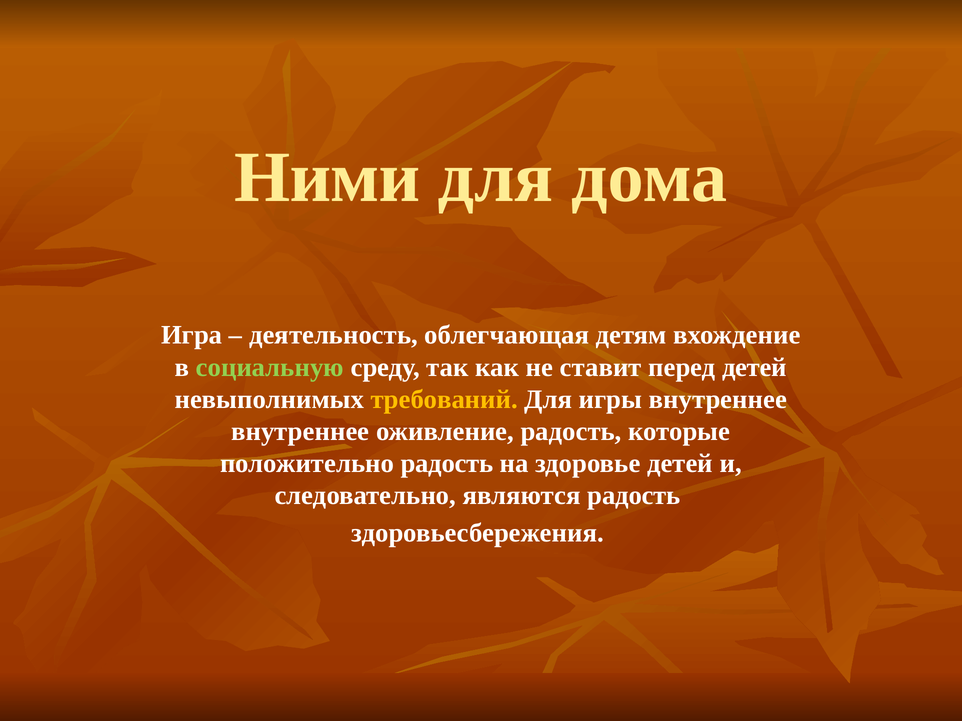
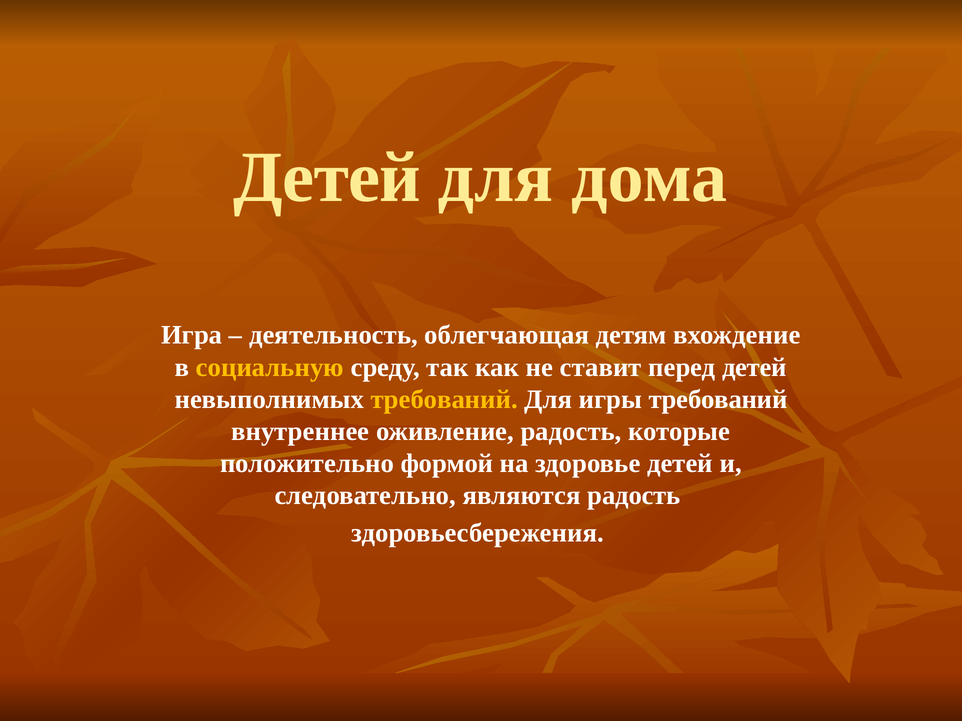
Ними at (327, 177): Ними -> Детей
социальную colour: light green -> yellow
игры внутреннее: внутреннее -> требований
положительно радость: радость -> формой
